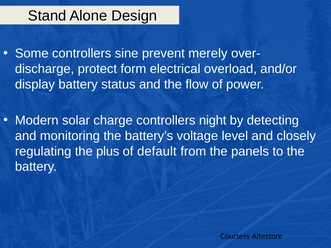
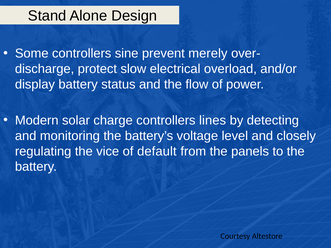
form: form -> slow
night: night -> lines
plus: plus -> vice
